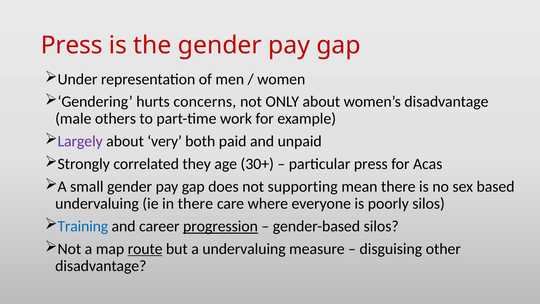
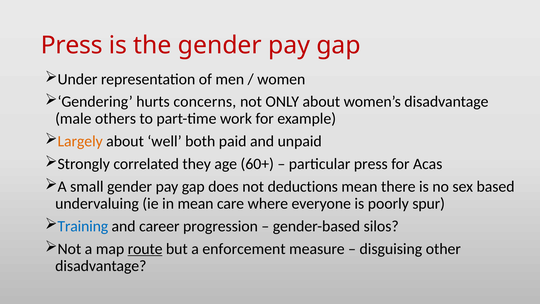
Largely colour: purple -> orange
very: very -> well
30+: 30+ -> 60+
supporting: supporting -> deductions
in there: there -> mean
poorly silos: silos -> spur
progression underline: present -> none
a undervaluing: undervaluing -> enforcement
